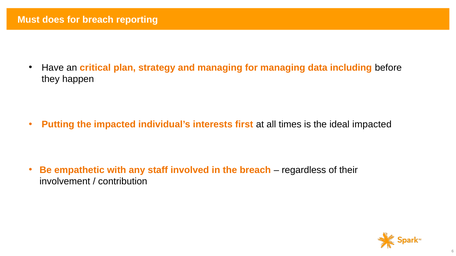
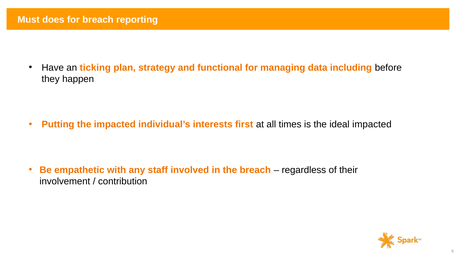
critical: critical -> ticking
and managing: managing -> functional
